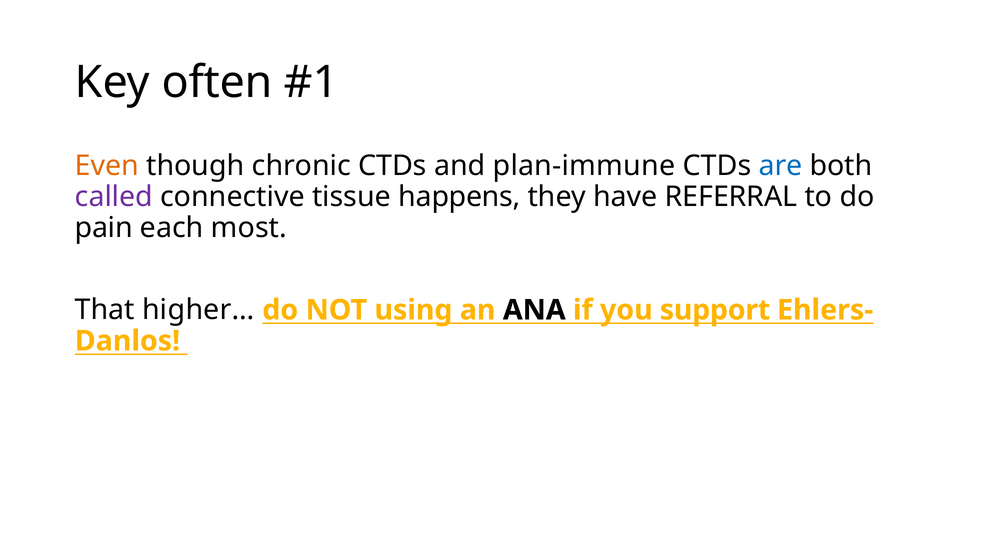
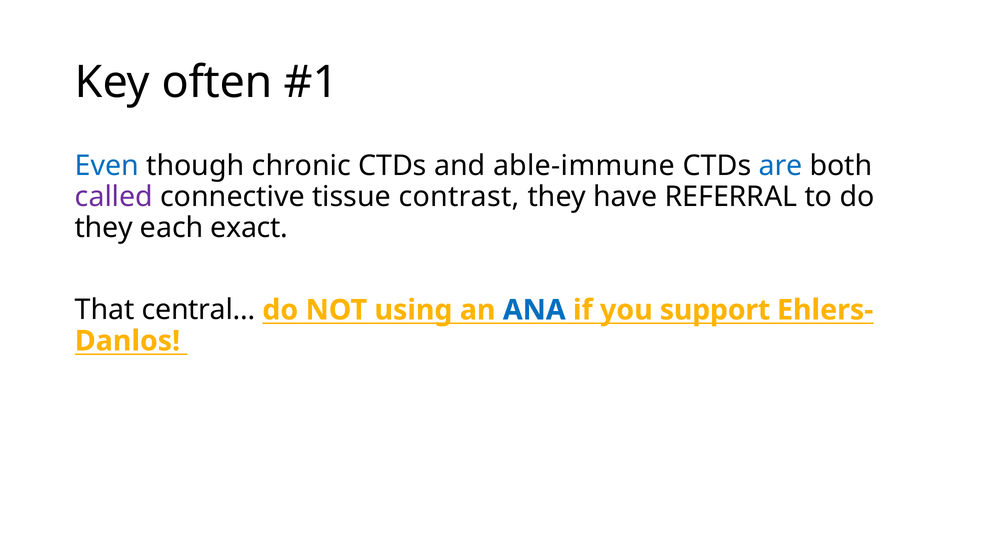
Even colour: orange -> blue
plan-immune: plan-immune -> able-immune
happens: happens -> contrast
pain at (104, 228): pain -> they
most: most -> exact
higher…: higher… -> central…
ANA colour: black -> blue
